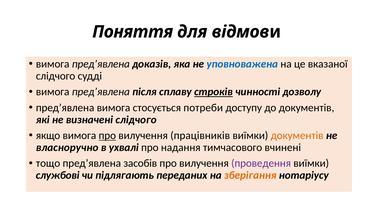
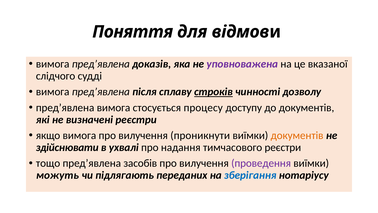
уповноважена colour: blue -> purple
потреби: потреби -> процесу
визначені слідчого: слідчого -> реєстри
про at (107, 135) underline: present -> none
працівників: працівників -> проникнути
власноручно: власноручно -> здійснювати
тимчасового вчинені: вчинені -> реєстри
службові: службові -> можуть
зберігання colour: orange -> blue
